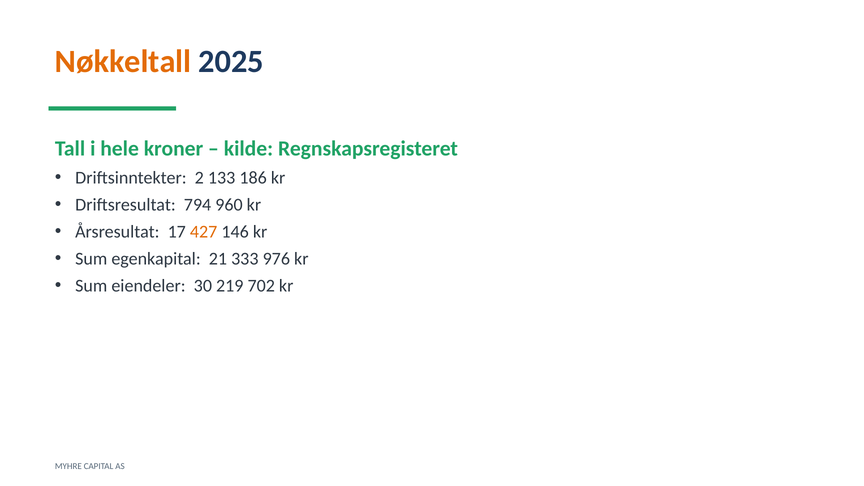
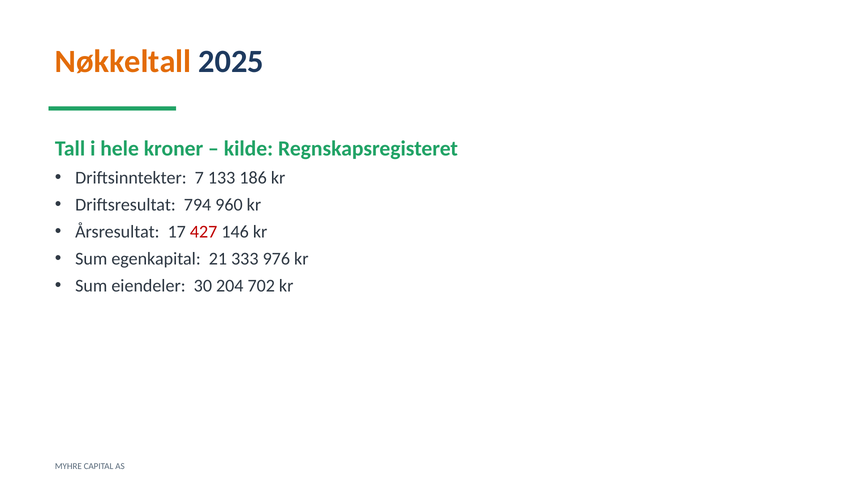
2: 2 -> 7
427 colour: orange -> red
219: 219 -> 204
